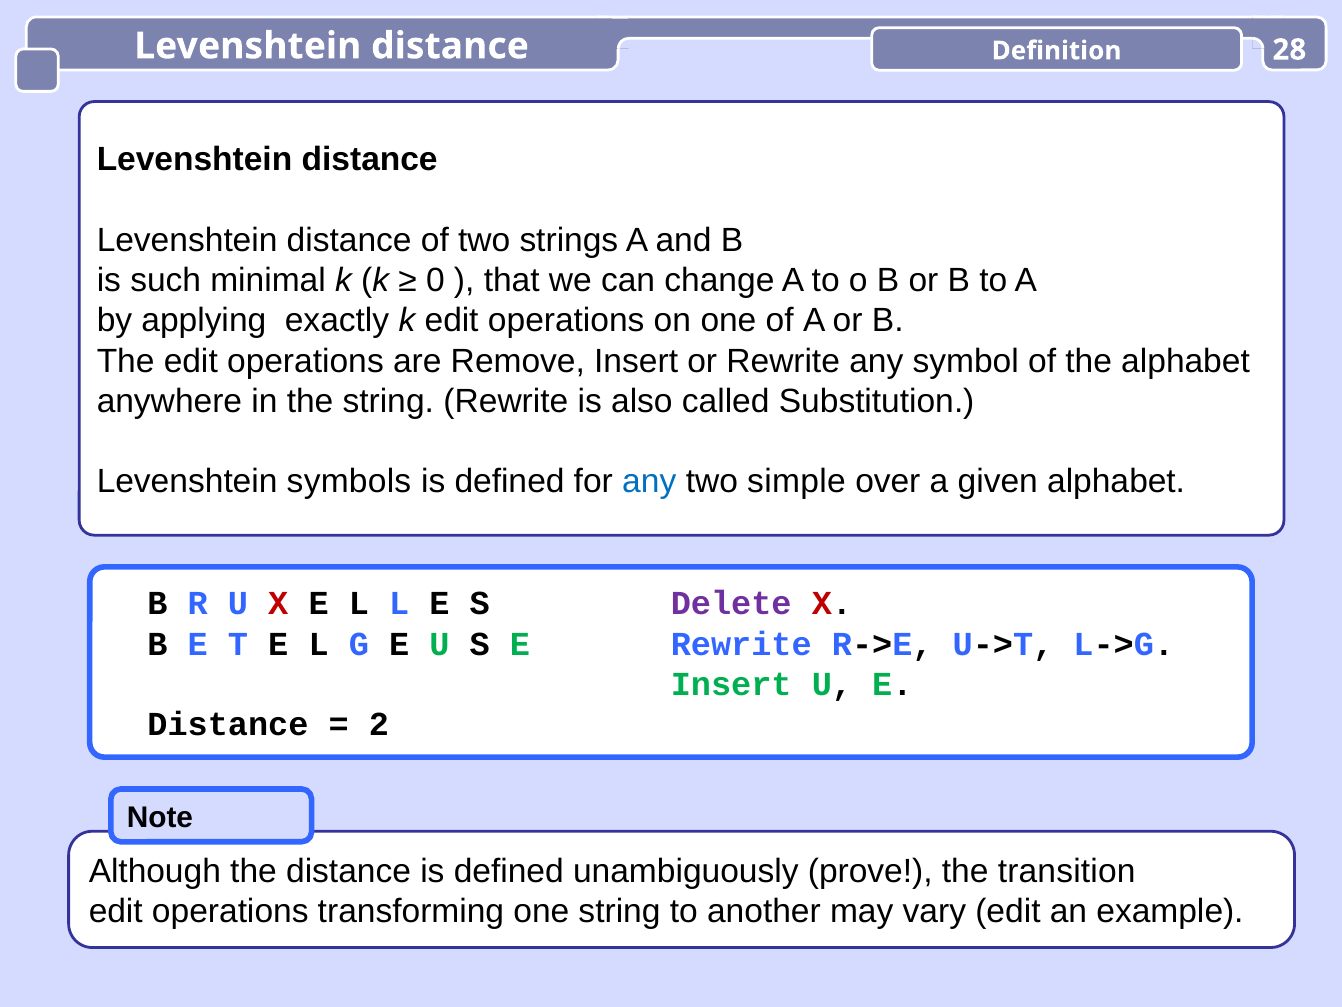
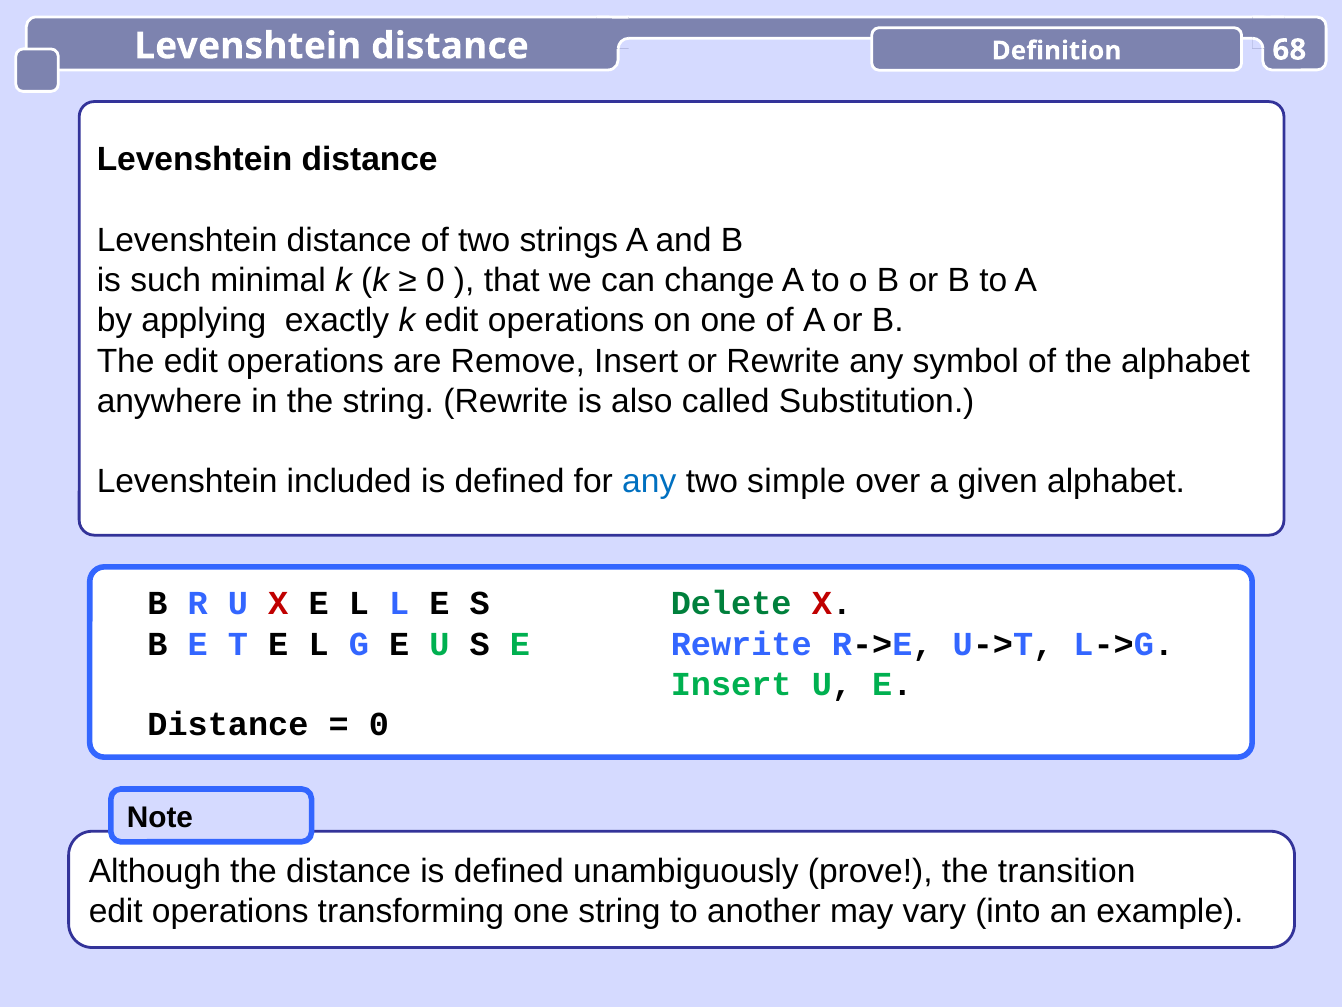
28: 28 -> 68
symbols: symbols -> included
Delete colour: purple -> green
2 at (379, 724): 2 -> 0
vary edit: edit -> into
